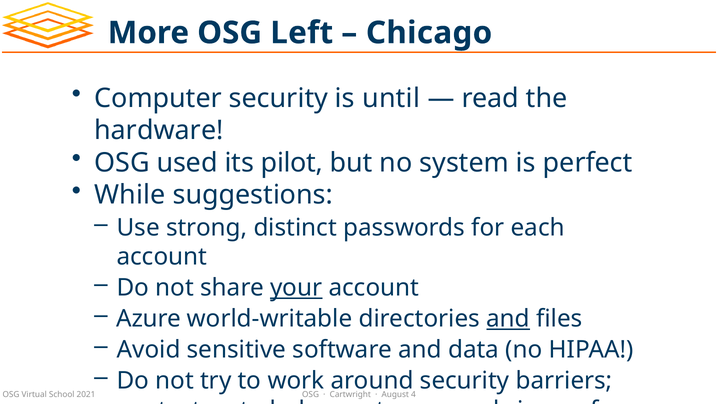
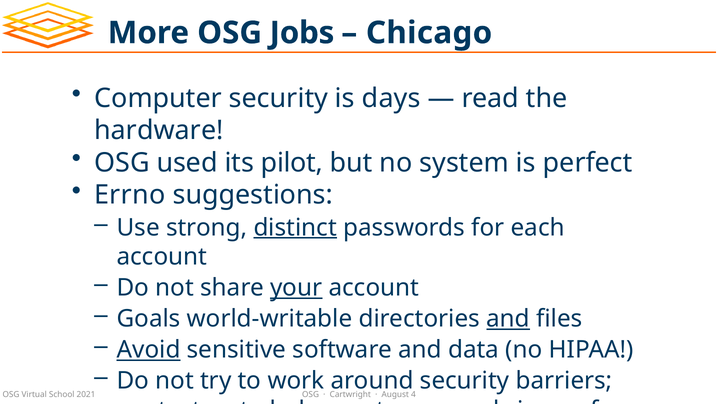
Left: Left -> Jobs
until: until -> days
While: While -> Errno
distinct underline: none -> present
Azure at (149, 319): Azure -> Goals
Avoid underline: none -> present
